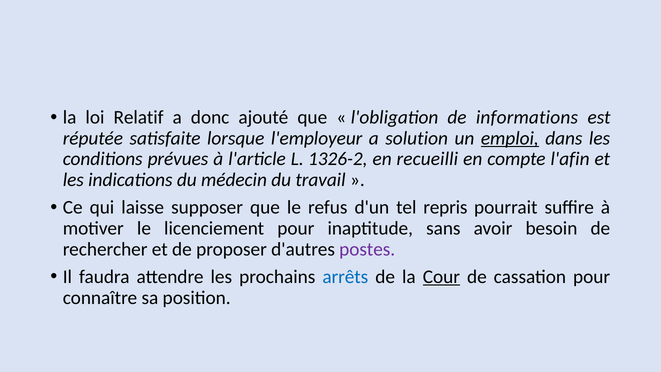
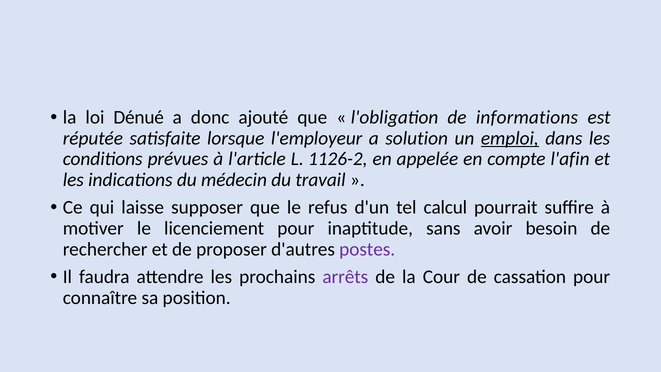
Relatif: Relatif -> Dénué
1326-2: 1326-2 -> 1126-2
recueilli: recueilli -> appelée
repris: repris -> calcul
arrêts colour: blue -> purple
Cour underline: present -> none
